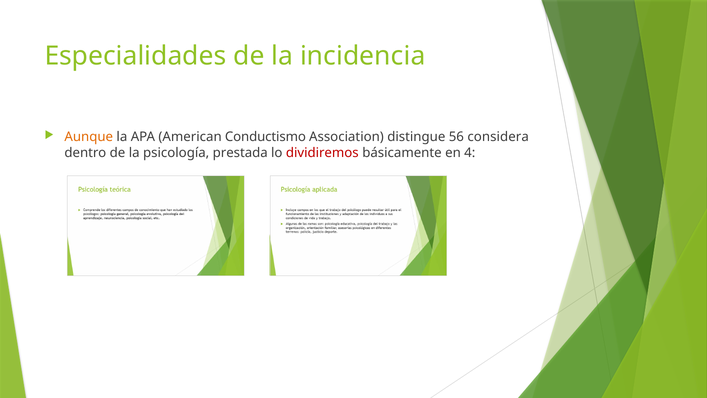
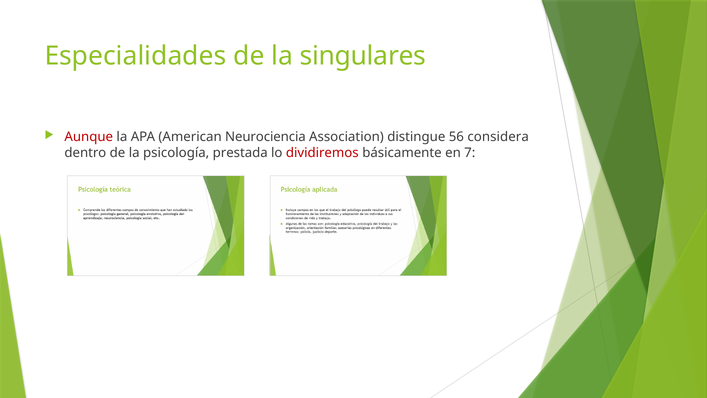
incidencia: incidencia -> singulares
Aunque colour: orange -> red
Conductismo: Conductismo -> Neurociencia
4: 4 -> 7
